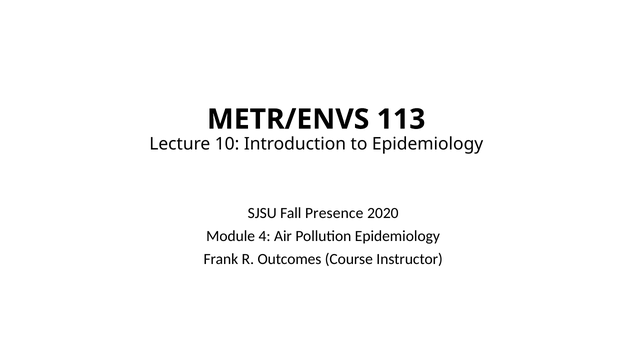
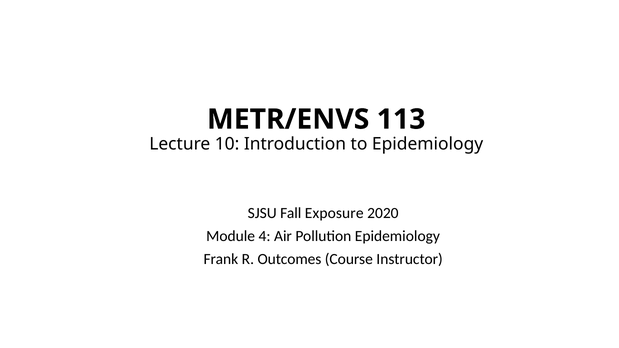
Presence: Presence -> Exposure
